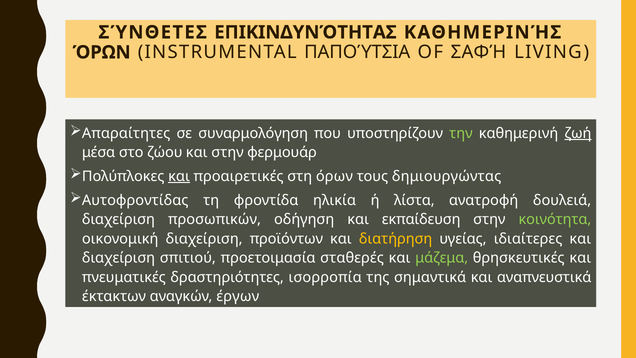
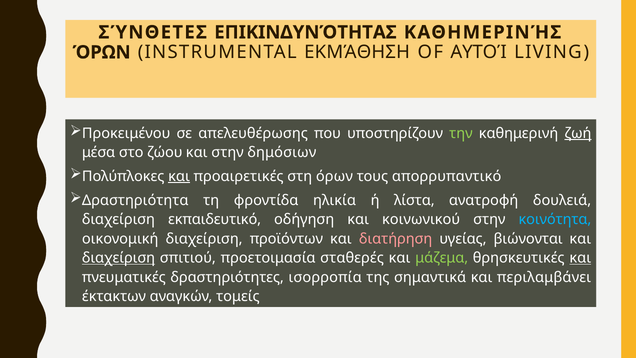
ΠΑΠΟΎΤΣΙΑ: ΠΑΠΟΎΤΣΙΑ -> ΕΚΜΆΘΗΣΗ
ΣΑΦΉ: ΣΑΦΉ -> ΑΥΤΟΊ
Απαραίτητες: Απαραίτητες -> Προκειμένου
συναρμολόγηση: συναρμολόγηση -> απελευθέρωσης
φερμουάρ: φερμουάρ -> δημόσιων
δημιουργώντας: δημιουργώντας -> απορρυπαντικό
Αυτοφροντίδας: Αυτοφροντίδας -> Δραστηριότητα
προσωπικών: προσωπικών -> εκπαιδευτικό
εκπαίδευση: εκπαίδευση -> κοινωνικού
κοινότητα colour: light green -> light blue
διατήρηση colour: yellow -> pink
ιδιαίτερες: ιδιαίτερες -> βιώνονται
διαχείριση at (119, 258) underline: none -> present
και at (580, 258) underline: none -> present
αναπνευστικά: αναπνευστικά -> περιλαμβάνει
έργων: έργων -> τομείς
